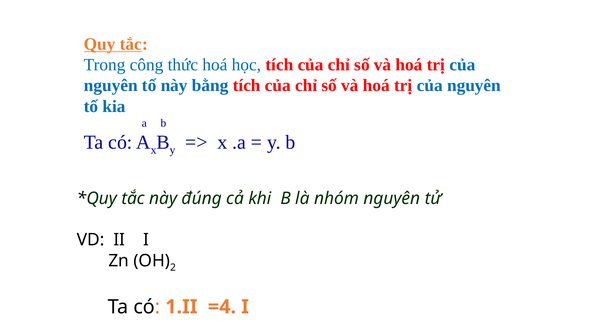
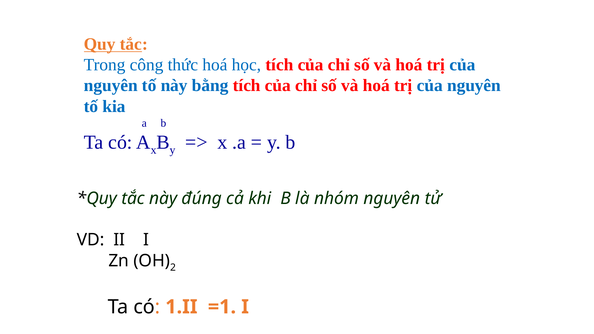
=4: =4 -> =1
